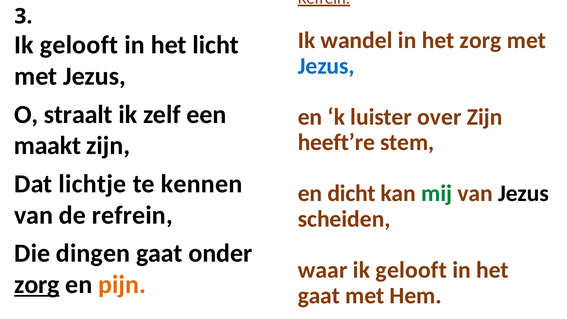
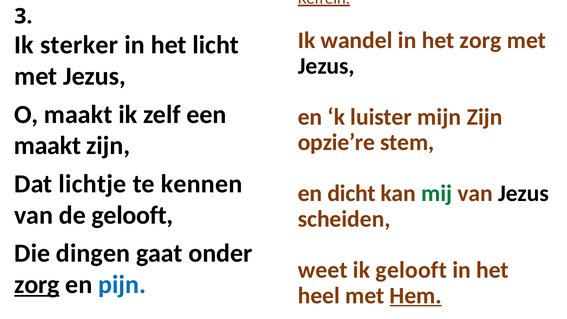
gelooft at (79, 45): gelooft -> sterker
Jezus at (326, 66) colour: blue -> black
O straalt: straalt -> maakt
over: over -> mijn
heeft’re: heeft’re -> opzie’re
de refrein: refrein -> gelooft
waar: waar -> weet
pijn colour: orange -> blue
gaat at (319, 296): gaat -> heel
Hem underline: none -> present
